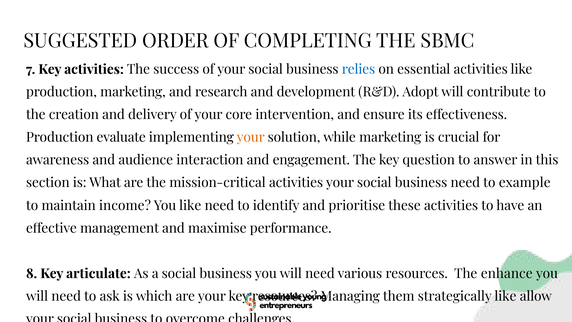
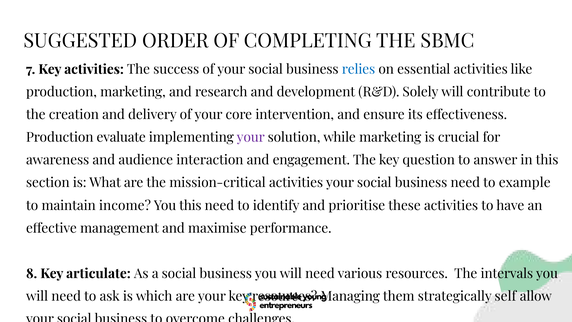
Adopt: Adopt -> Solely
your at (251, 137) colour: orange -> purple
You like: like -> this
enhance: enhance -> intervals
strategically like: like -> self
